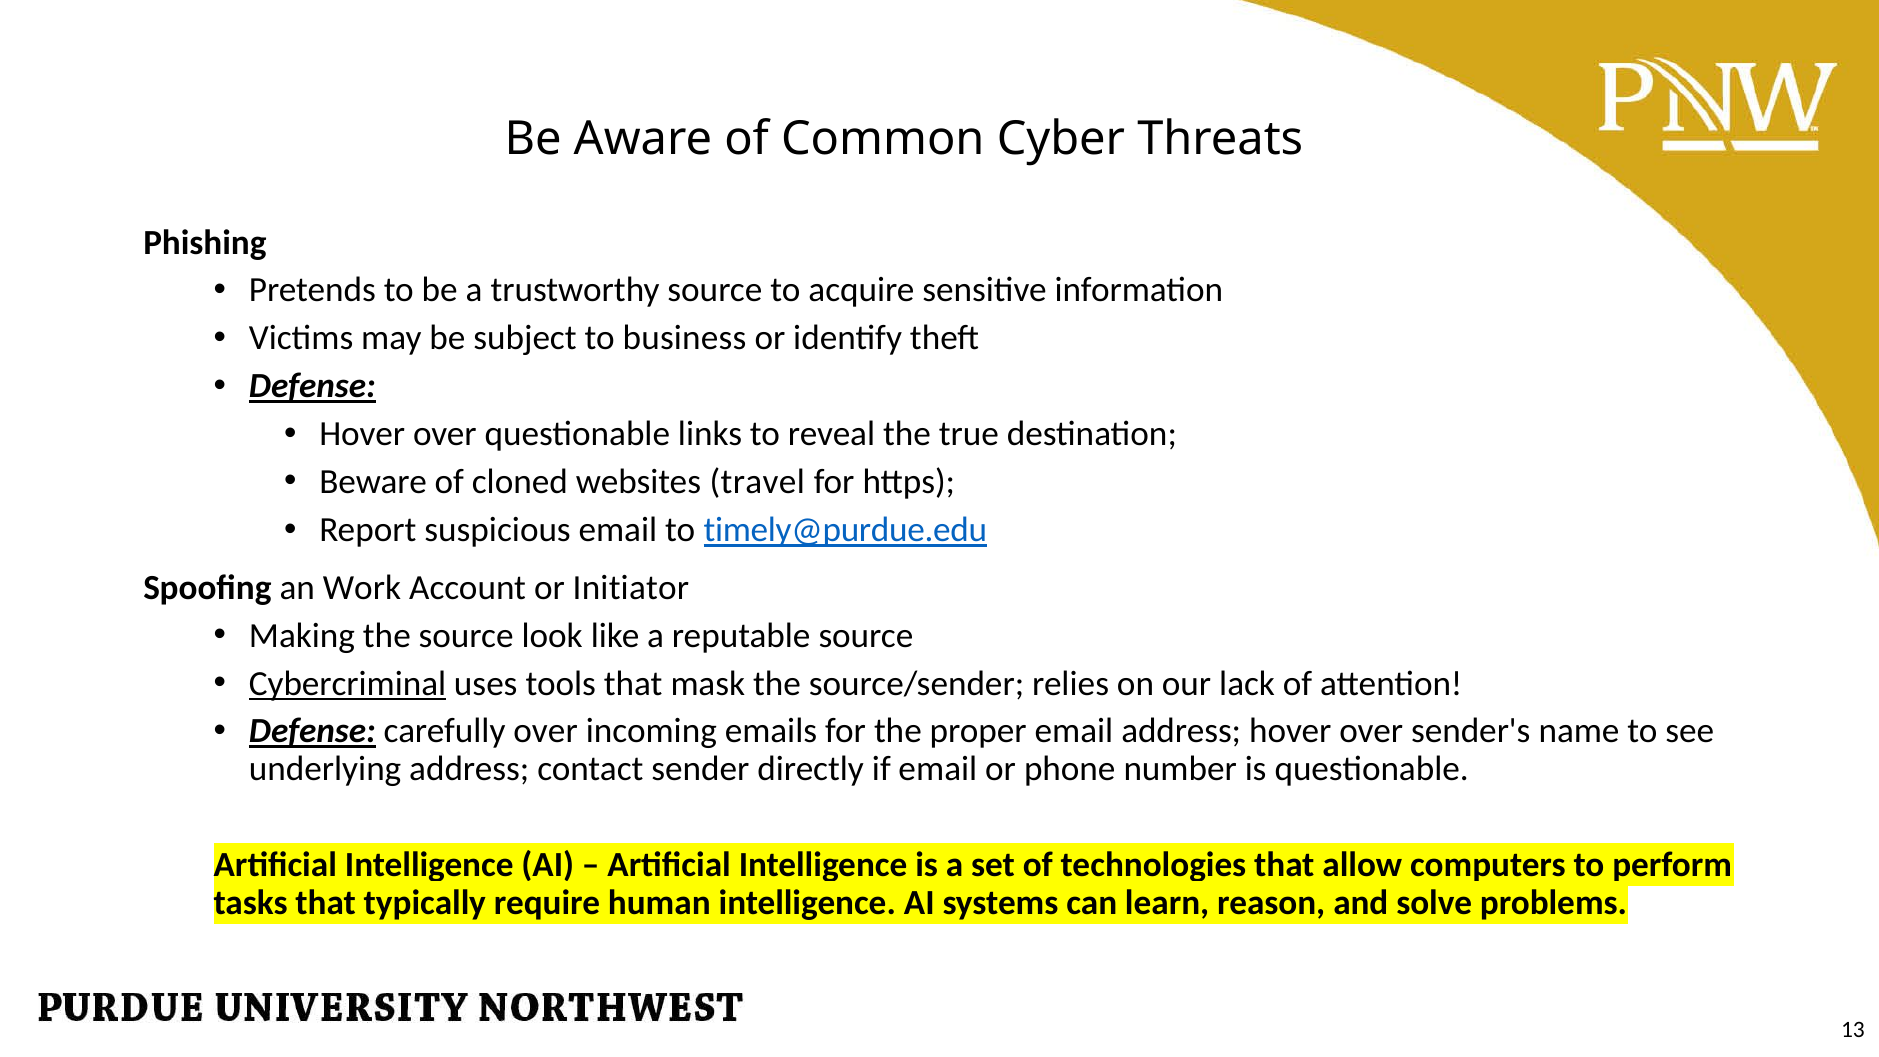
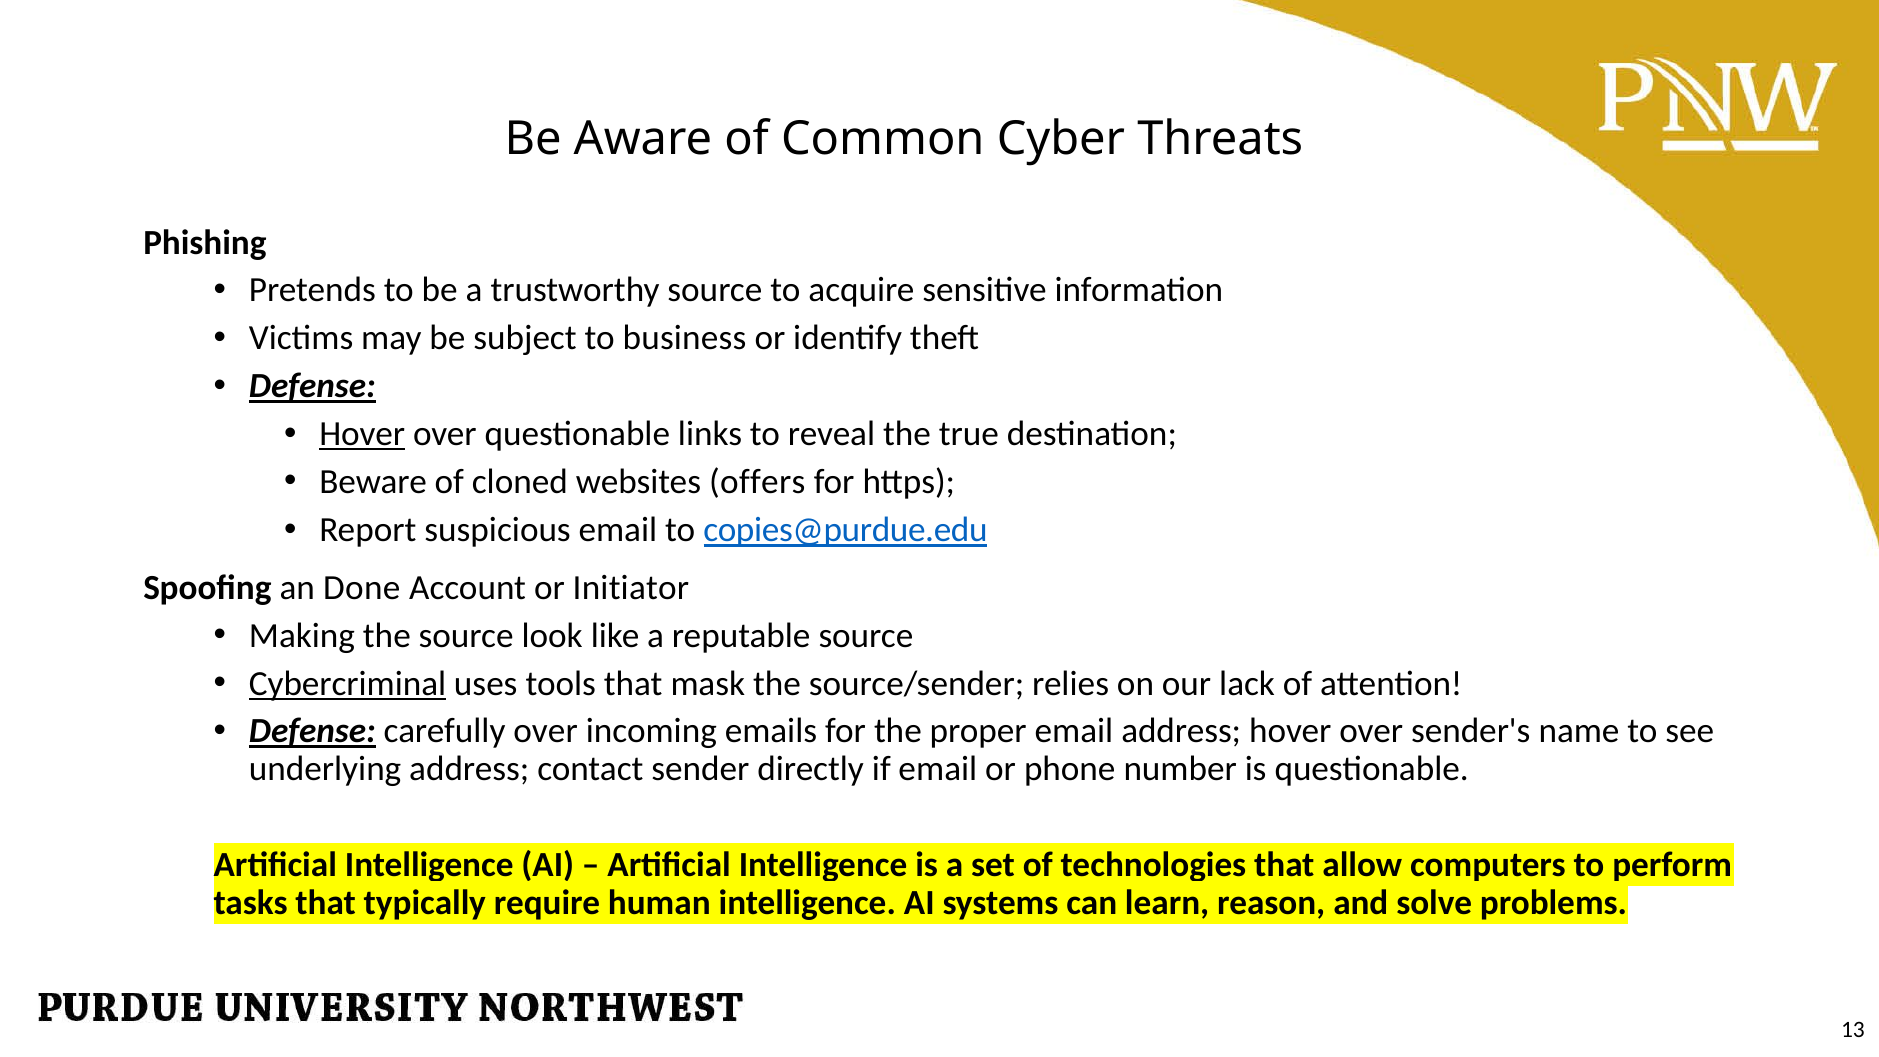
Hover at (362, 434) underline: none -> present
travel: travel -> offers
timely@purdue.edu: timely@purdue.edu -> copies@purdue.edu
Work: Work -> Done
